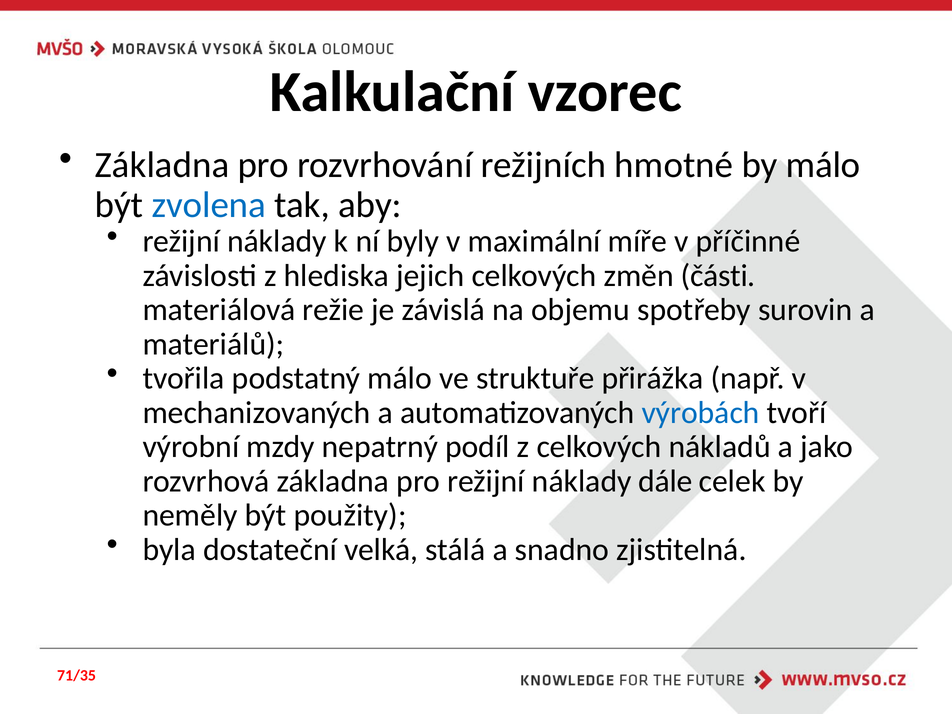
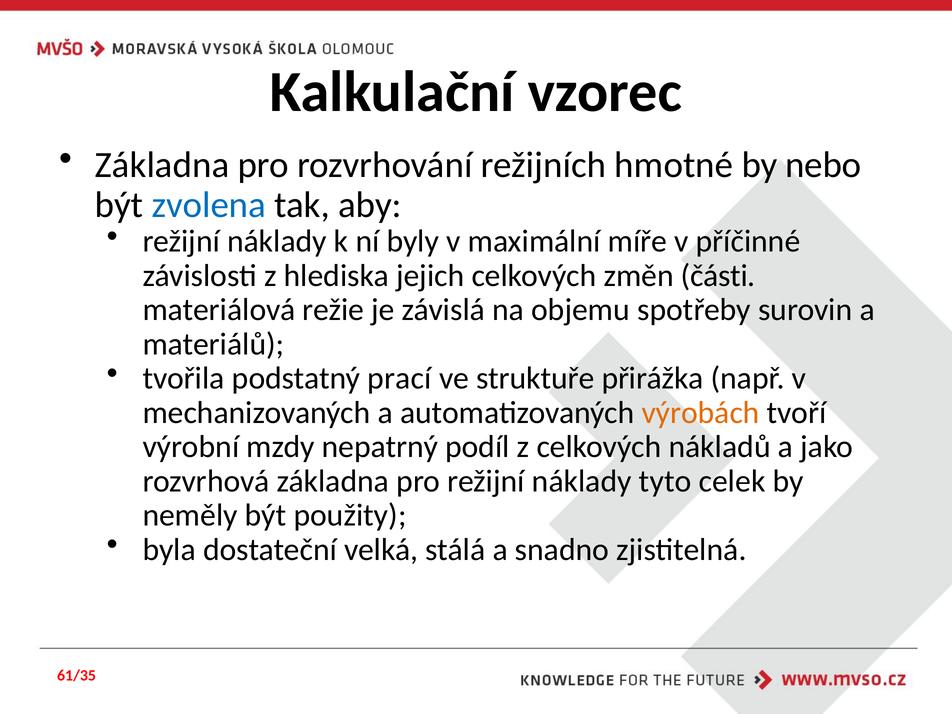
by málo: málo -> nebo
podstatný málo: málo -> prací
výrobách colour: blue -> orange
dále: dále -> tyto
71/35: 71/35 -> 61/35
